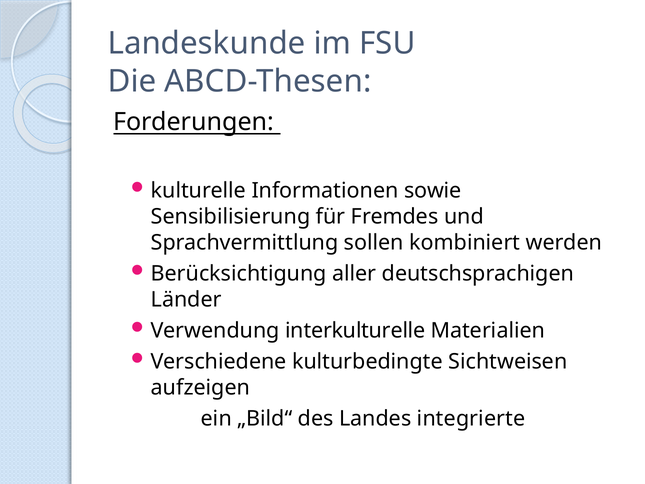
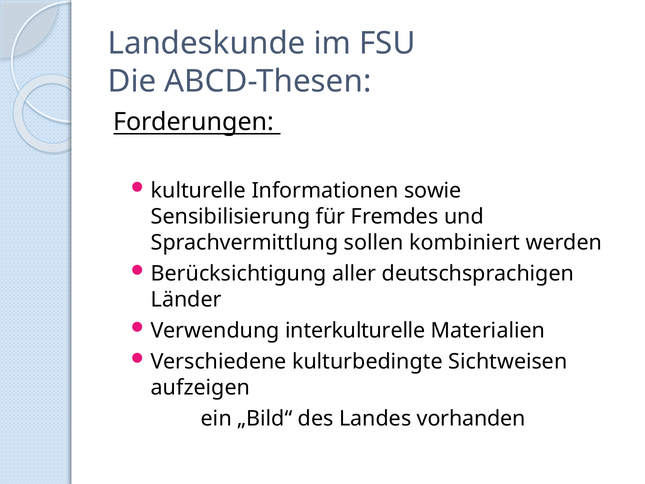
integrierte: integrierte -> vorhanden
